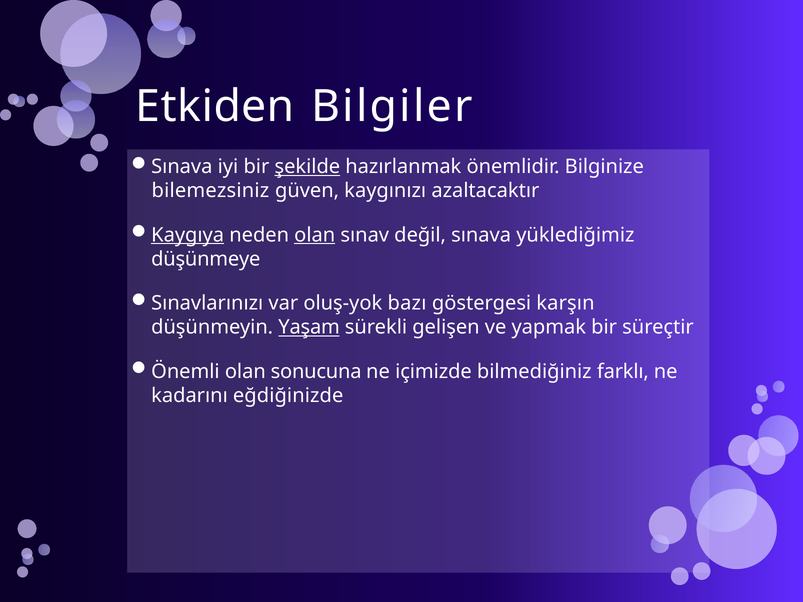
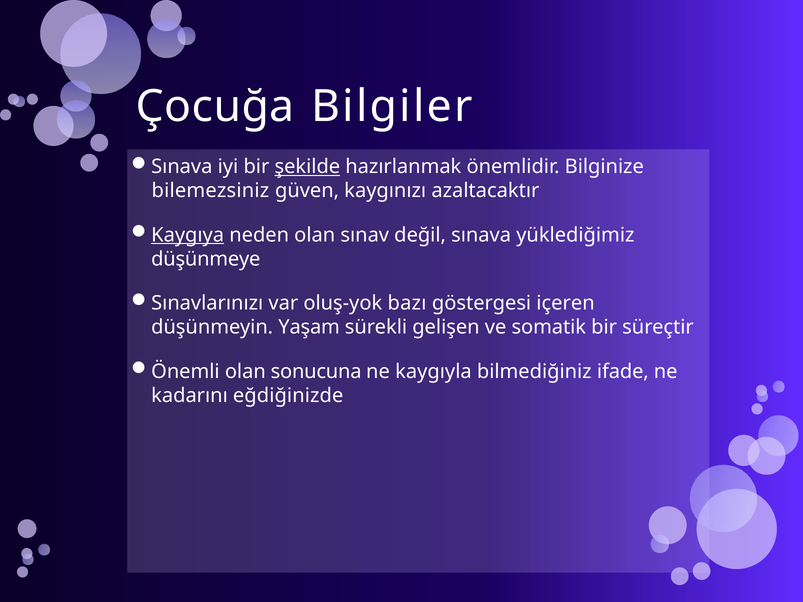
Etkiden: Etkiden -> Çocuğa
olan at (315, 235) underline: present -> none
karşın: karşın -> içeren
Yaşam underline: present -> none
yapmak: yapmak -> somatik
içimizde: içimizde -> kaygıyla
farklı: farklı -> ifade
